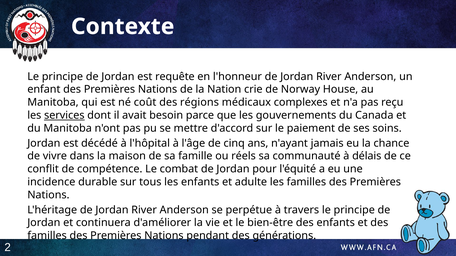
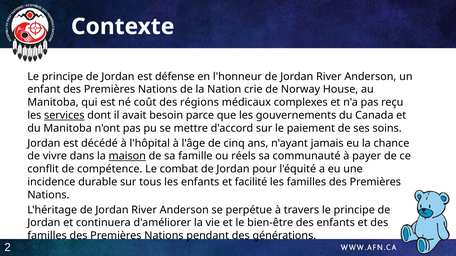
requête: requête -> défense
maison underline: none -> present
délais: délais -> payer
adulte: adulte -> facilité
